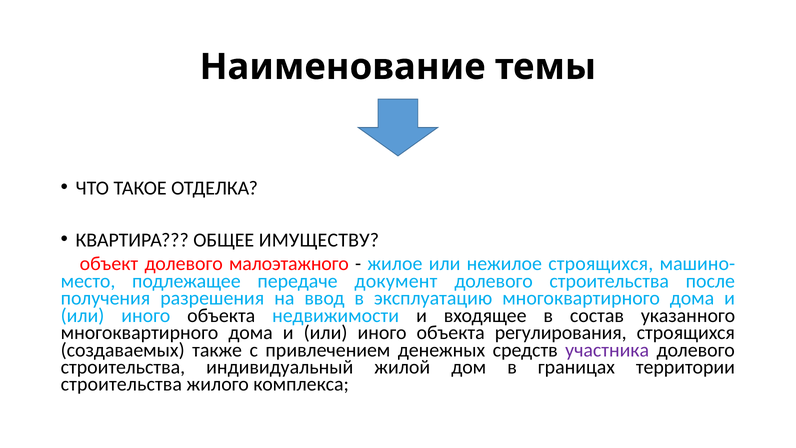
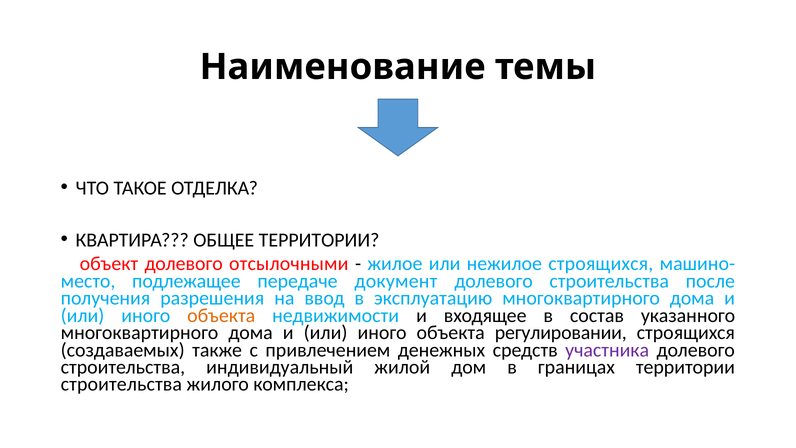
ОБЩЕЕ ИМУЩЕСТВУ: ИМУЩЕСТВУ -> ТЕРРИТОРИИ
малоэтажного: малоэтажного -> отсылочными
объекта at (221, 315) colour: black -> orange
регулирования: регулирования -> регулировании
